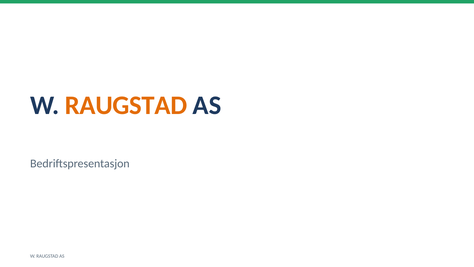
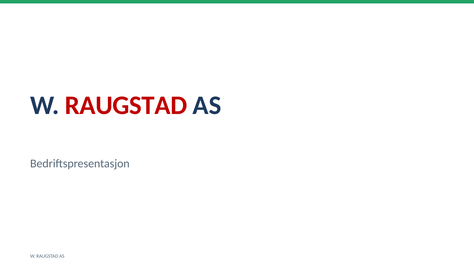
RAUGSTAD at (126, 105) colour: orange -> red
